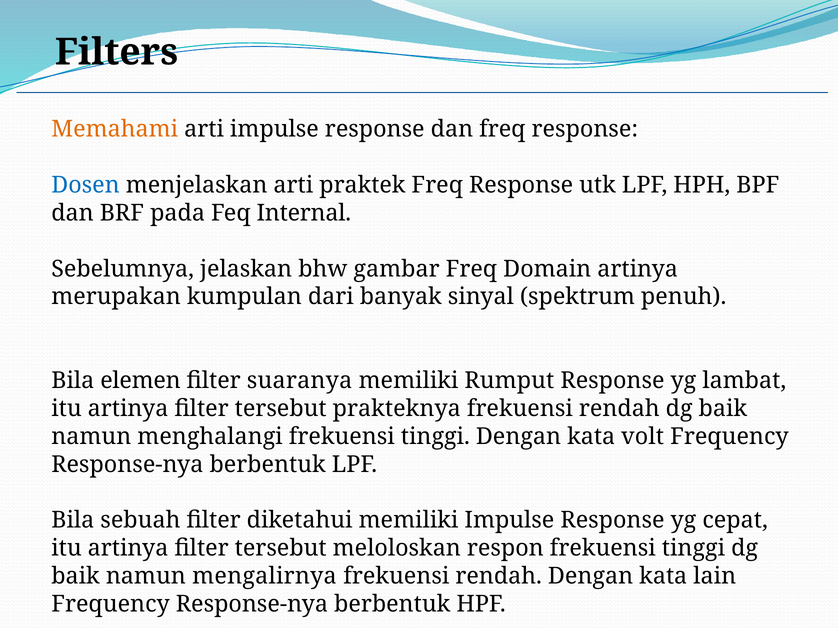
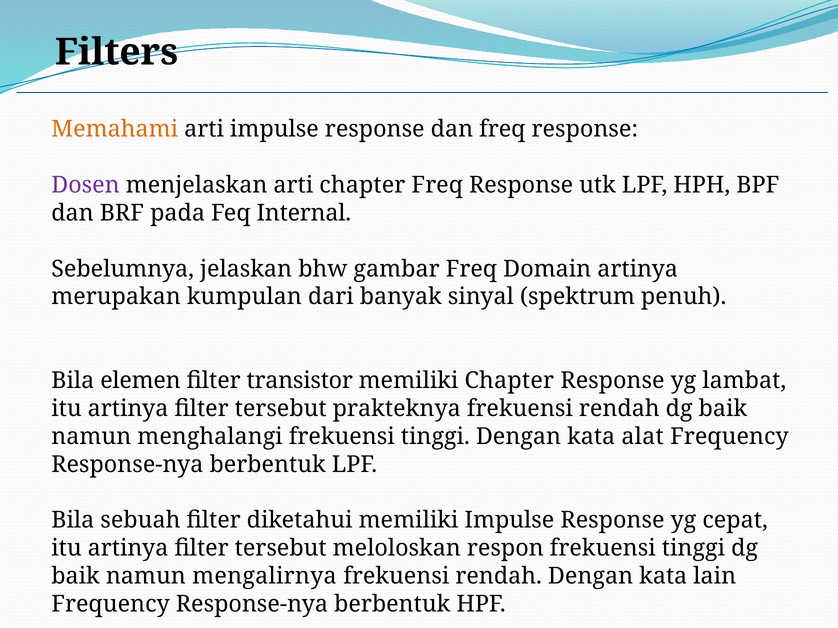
Dosen colour: blue -> purple
arti praktek: praktek -> chapter
suaranya: suaranya -> transistor
memiliki Rumput: Rumput -> Chapter
volt: volt -> alat
